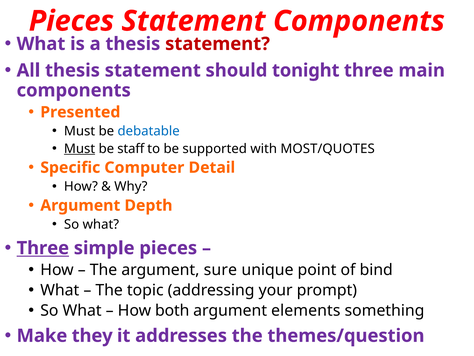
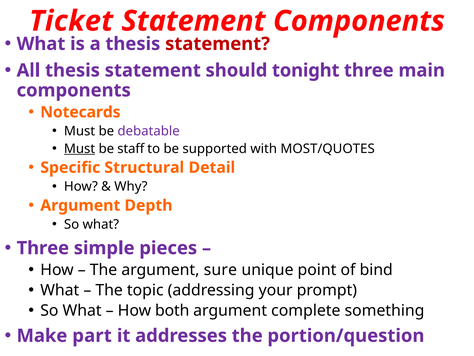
Pieces at (71, 21): Pieces -> Ticket
Presented: Presented -> Notecards
debatable colour: blue -> purple
Computer: Computer -> Structural
Three at (43, 248) underline: present -> none
elements: elements -> complete
they: they -> part
themes/question: themes/question -> portion/question
